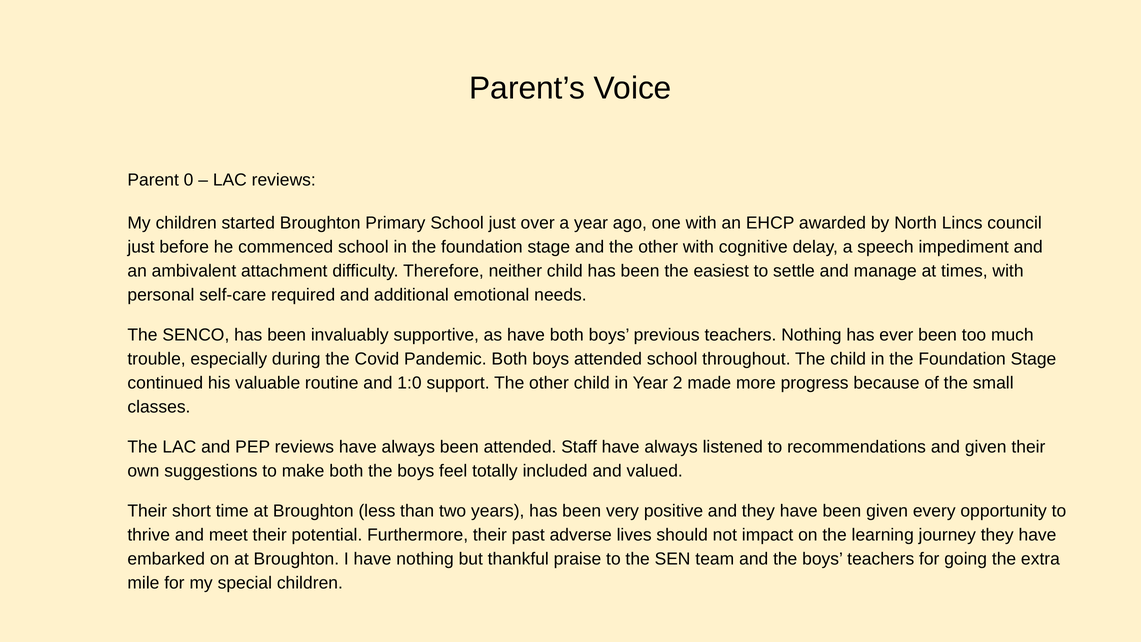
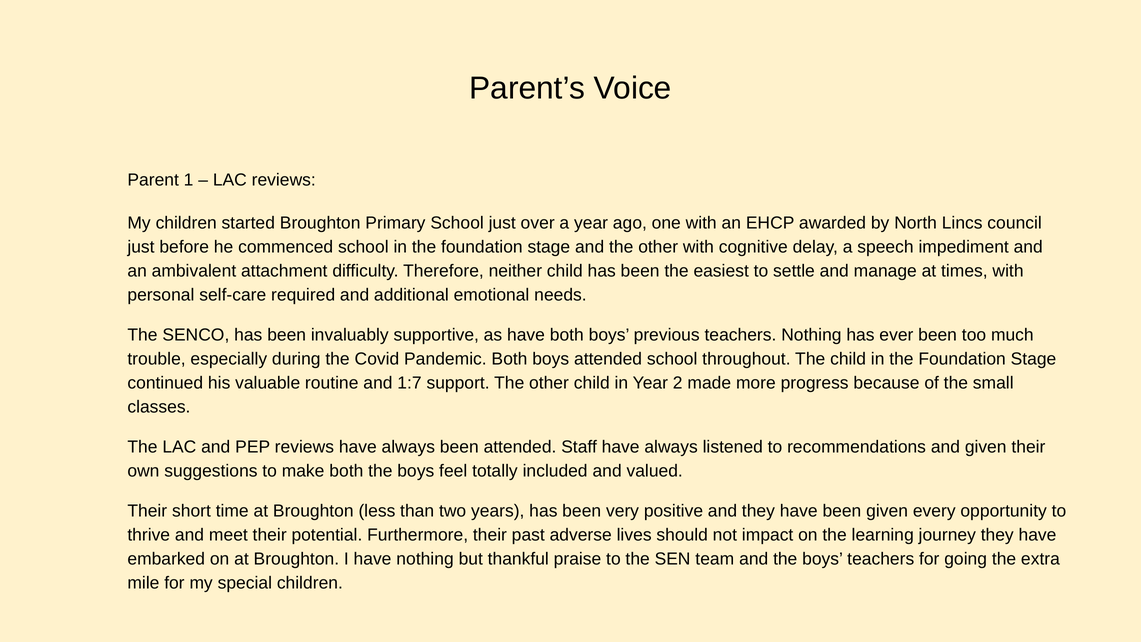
0: 0 -> 1
1:0: 1:0 -> 1:7
